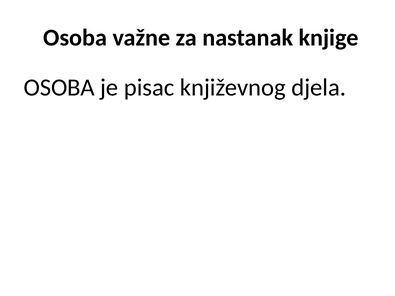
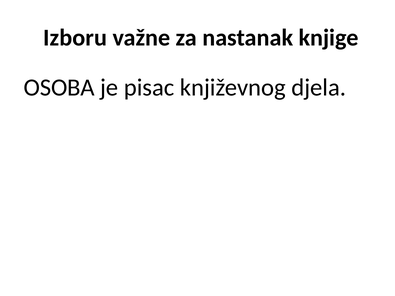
Osoba at (75, 38): Osoba -> Izboru
